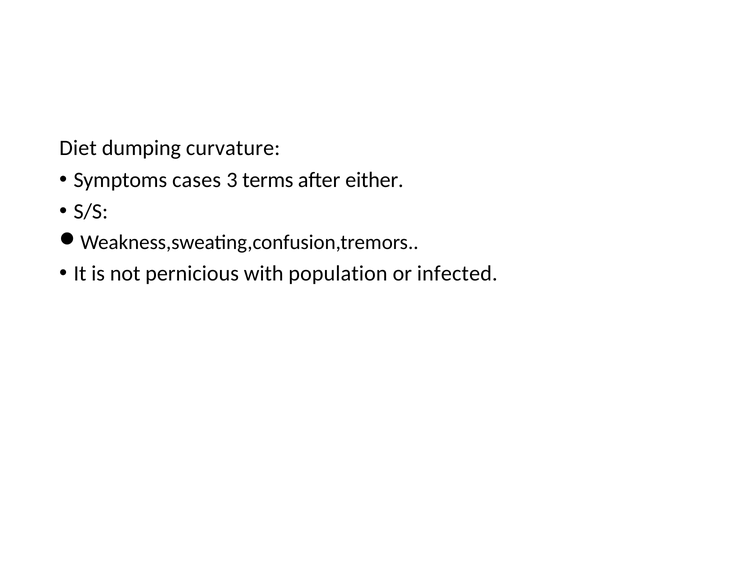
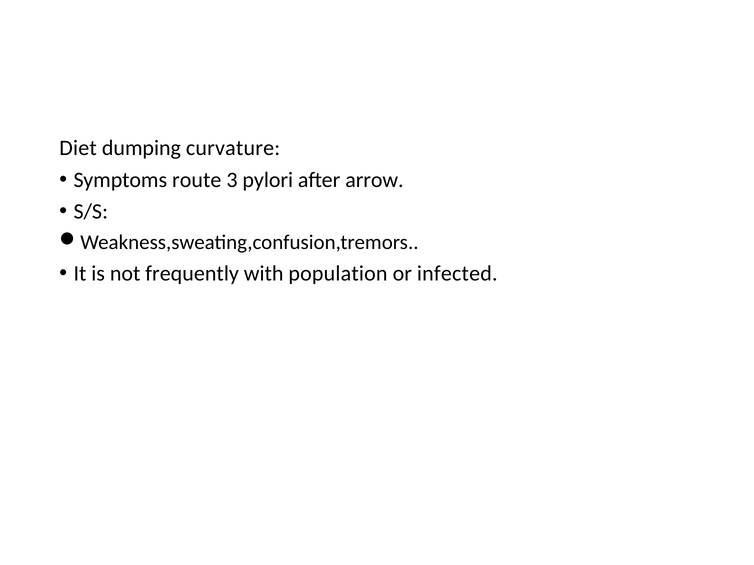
cases: cases -> route
terms: terms -> pylori
either: either -> arrow
pernicious: pernicious -> frequently
